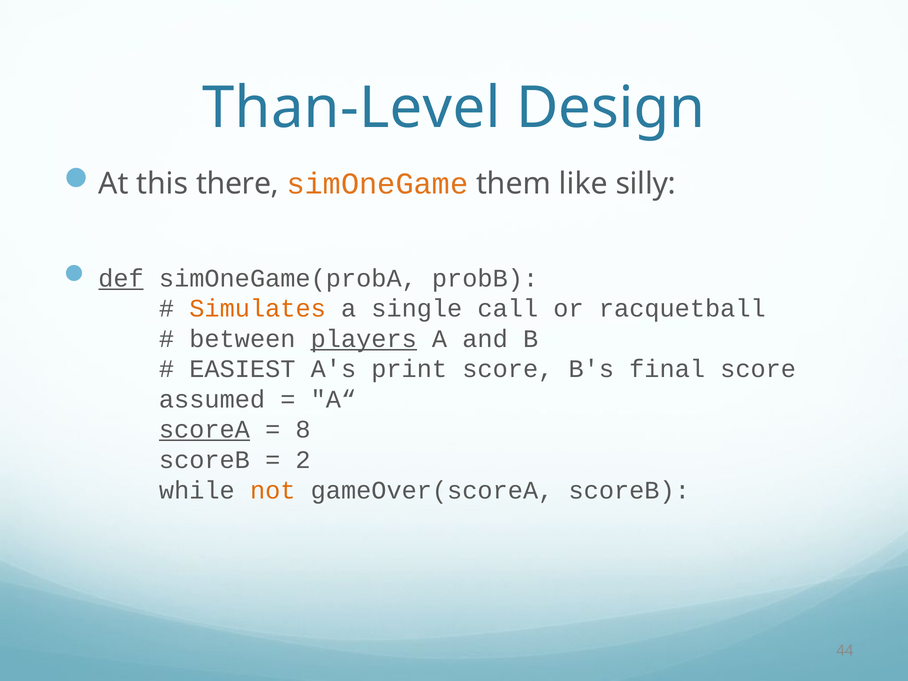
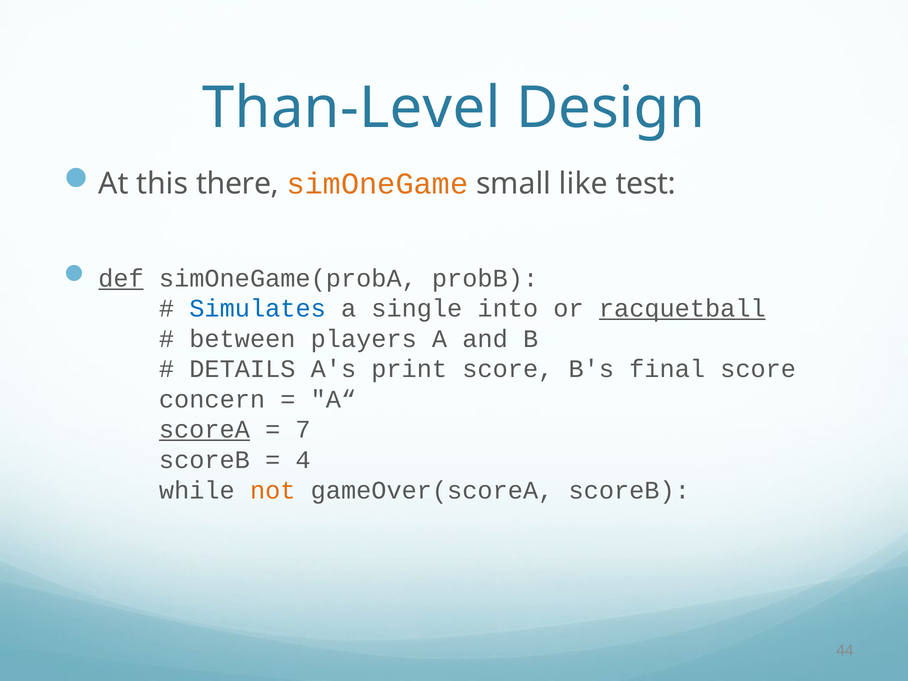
them: them -> small
silly: silly -> test
Simulates colour: orange -> blue
call: call -> into
racquetball underline: none -> present
players underline: present -> none
EASIEST: EASIEST -> DETAILS
assumed: assumed -> concern
8: 8 -> 7
2: 2 -> 4
